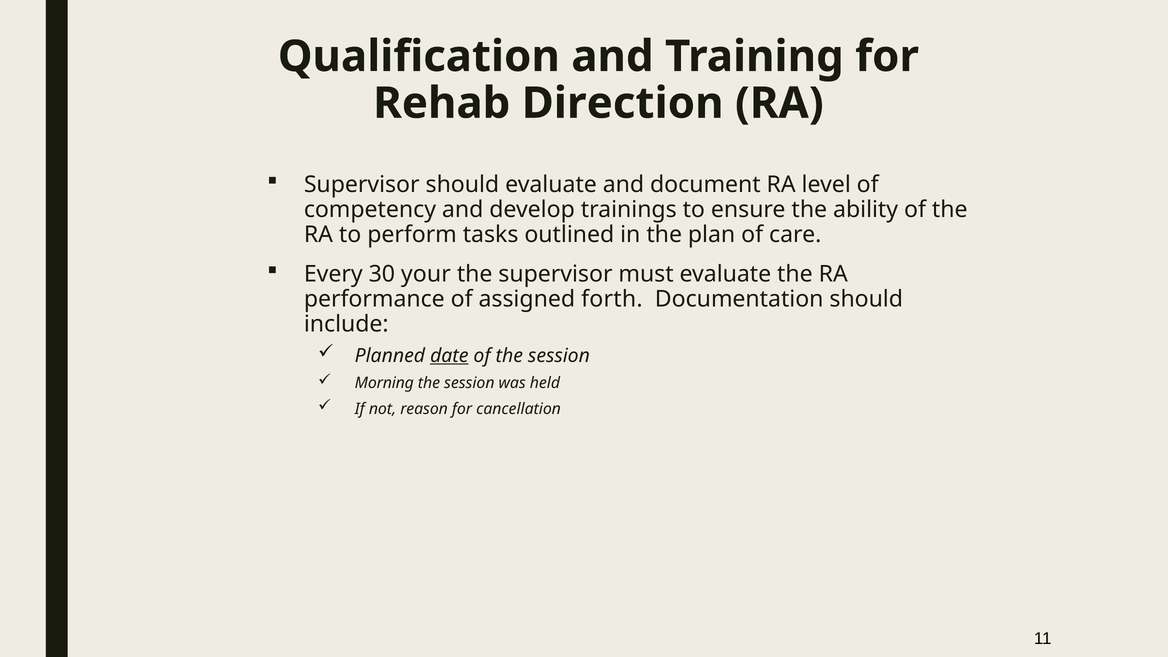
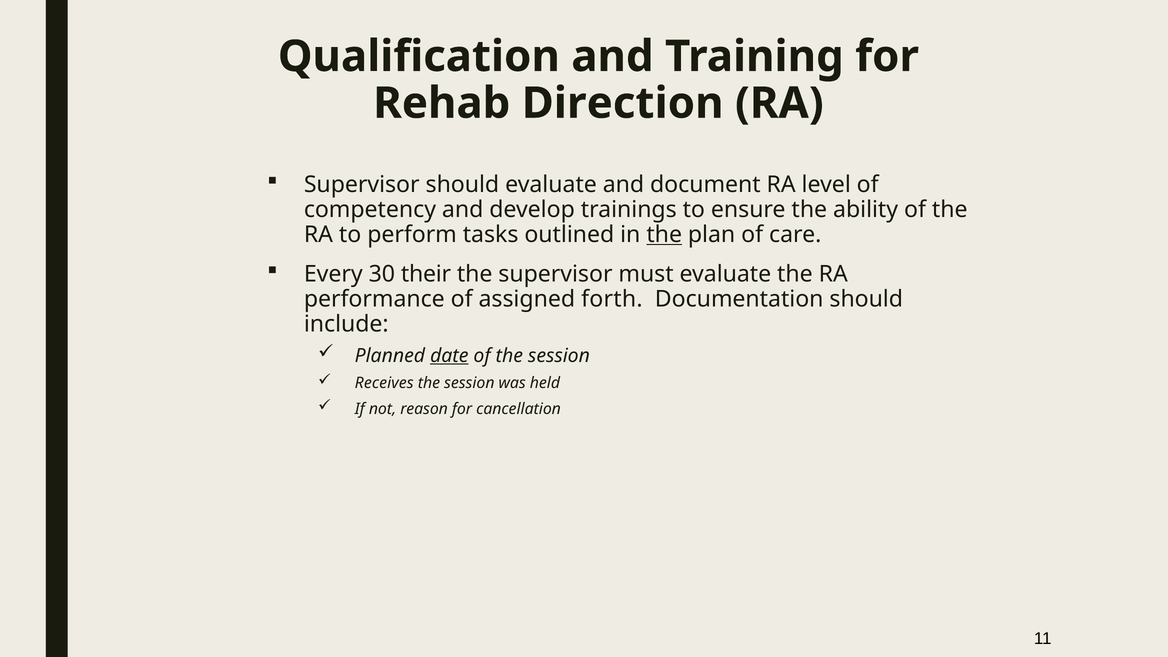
the at (664, 235) underline: none -> present
your: your -> their
Morning: Morning -> Receives
